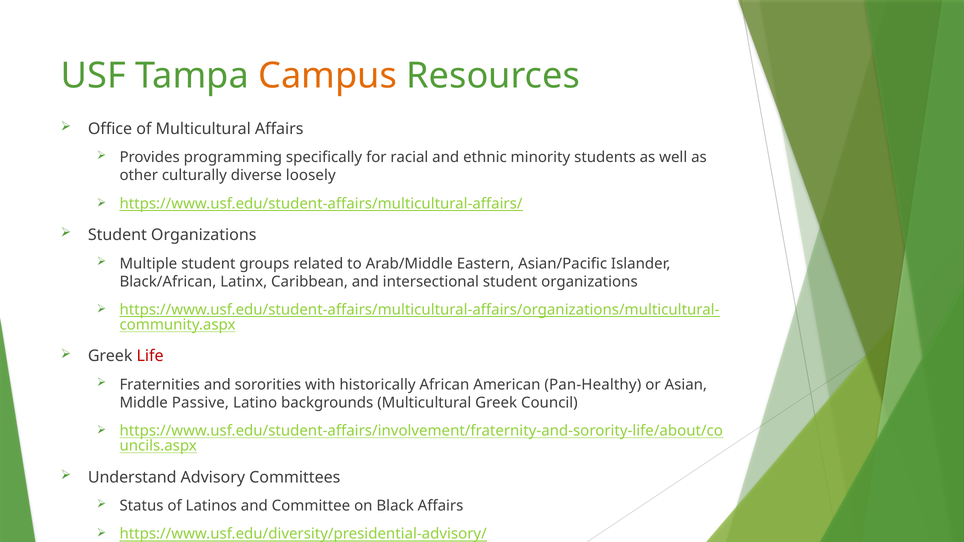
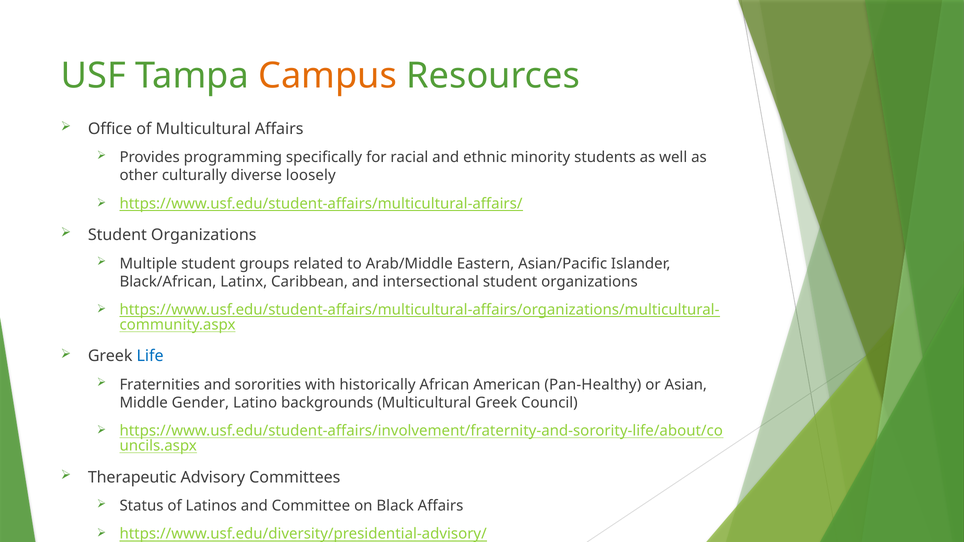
Life colour: red -> blue
Passive: Passive -> Gender
Understand: Understand -> Therapeutic
